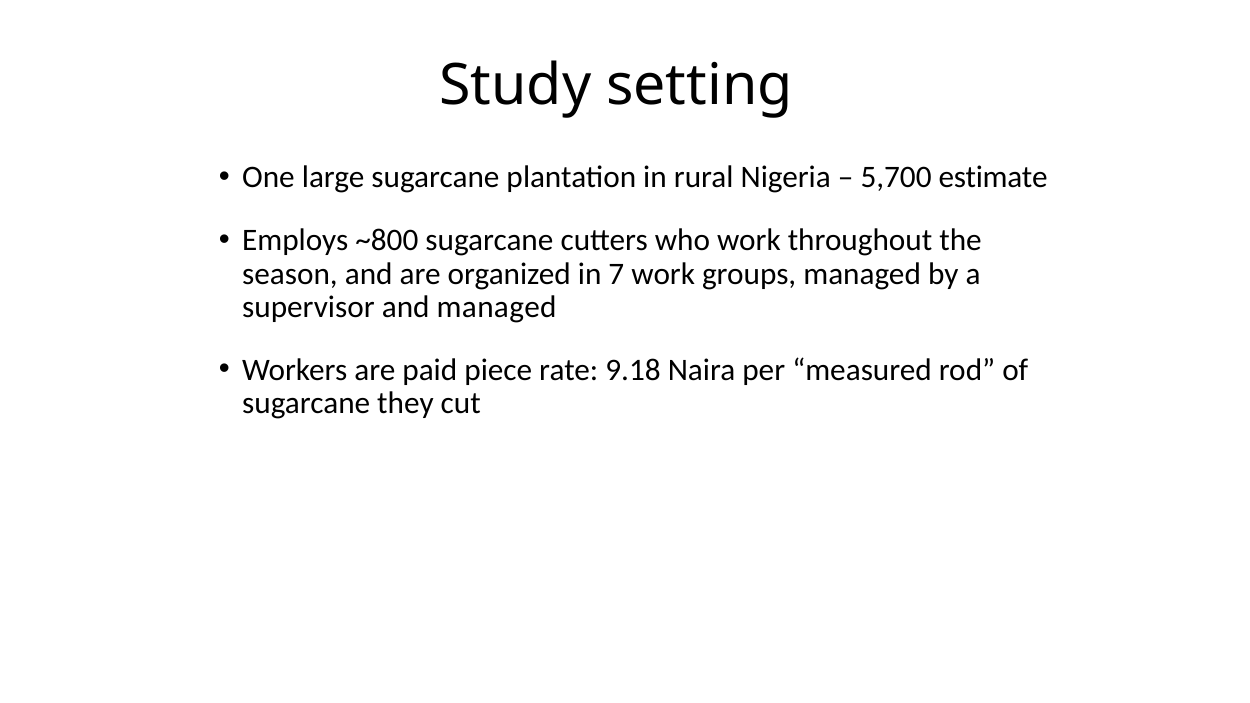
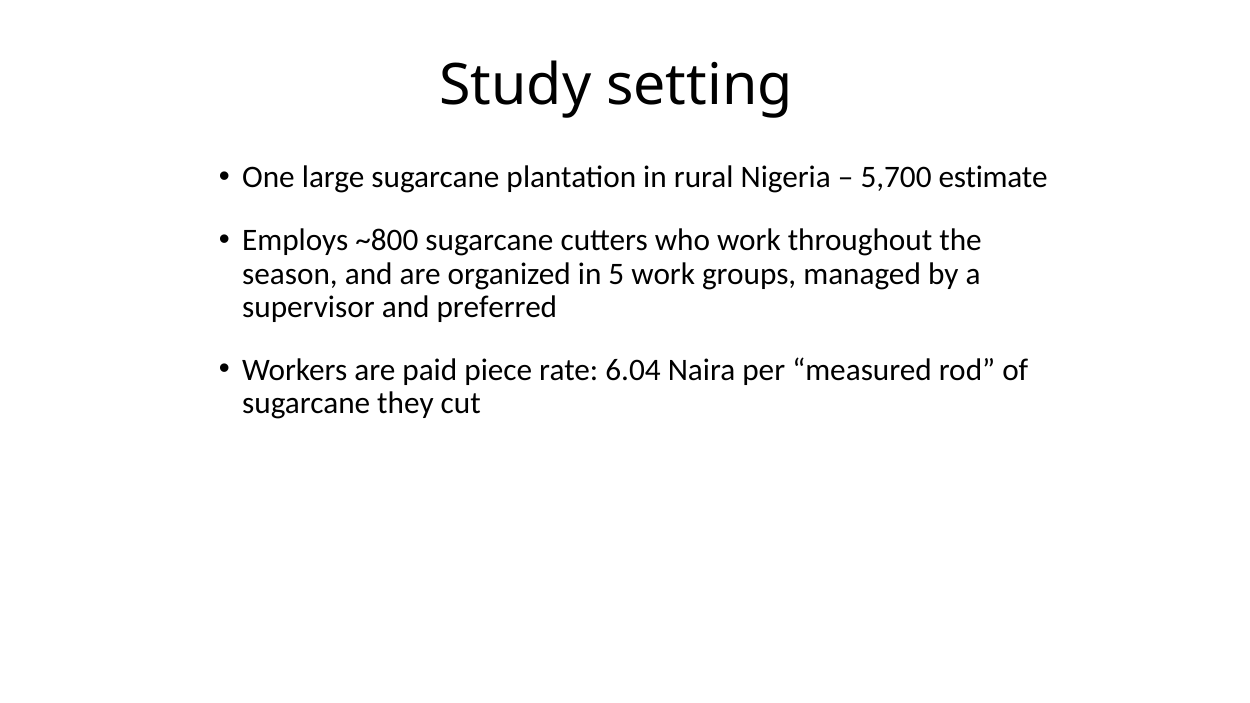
7: 7 -> 5
and managed: managed -> preferred
9.18: 9.18 -> 6.04
